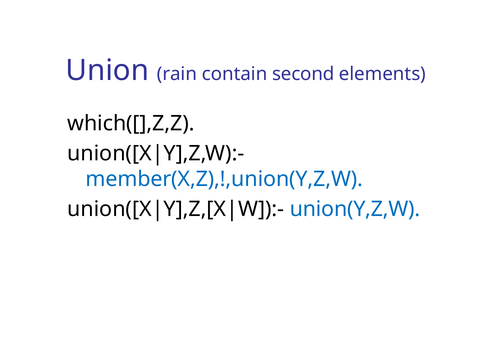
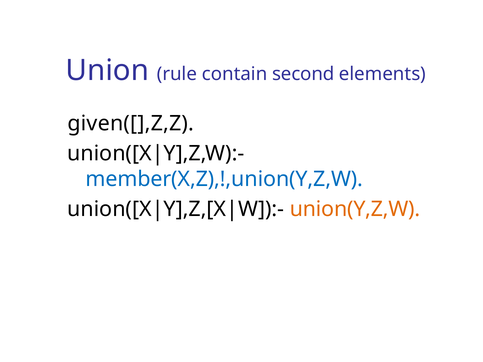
rain: rain -> rule
which([],Z,Z: which([],Z,Z -> given([],Z,Z
union(Y,Z,W colour: blue -> orange
